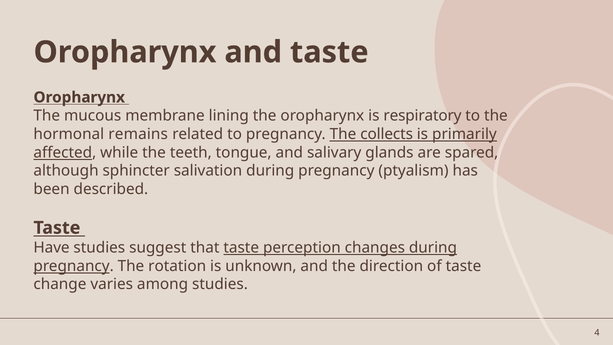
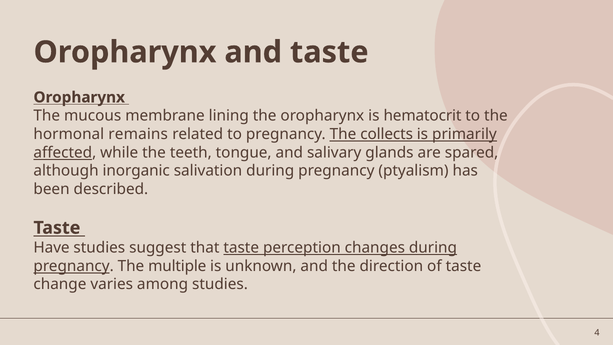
respiratory: respiratory -> hematocrit
sphincter: sphincter -> inorganic
rotation: rotation -> multiple
